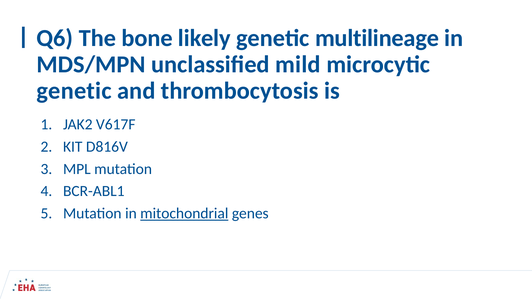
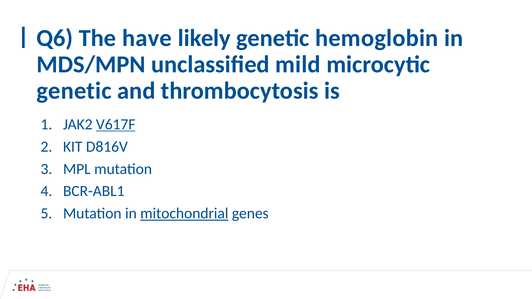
bone: bone -> have
multilineage: multilineage -> hemoglobin
V617F underline: none -> present
